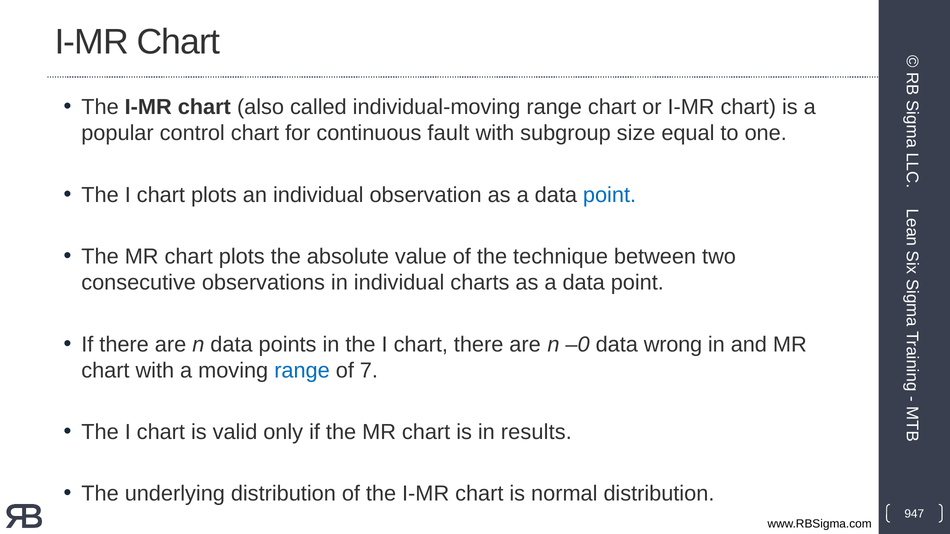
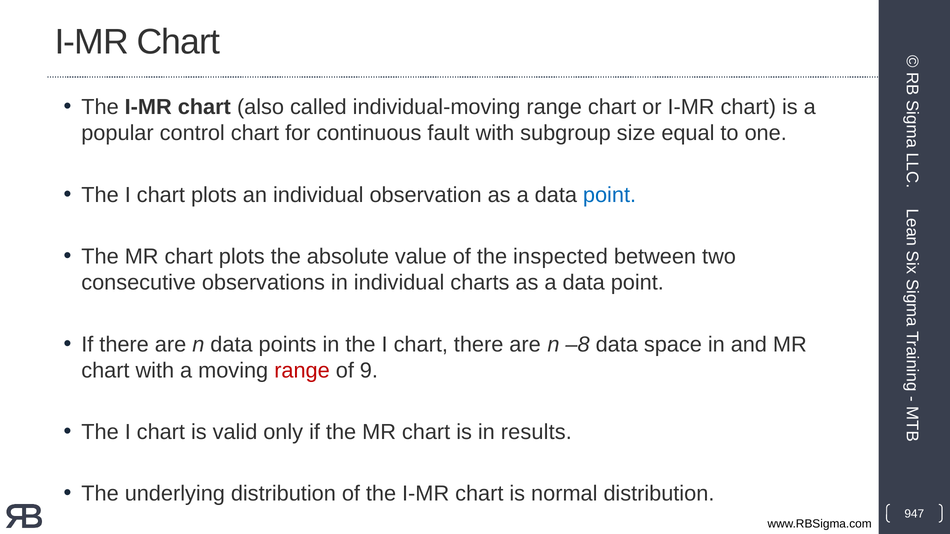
technique: technique -> inspected
–0: –0 -> –8
wrong: wrong -> space
range at (302, 371) colour: blue -> red
7: 7 -> 9
